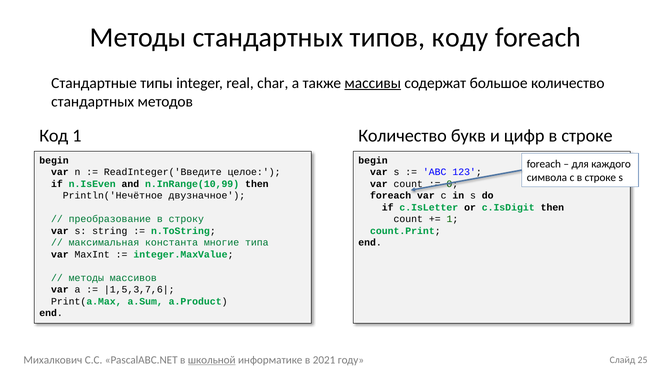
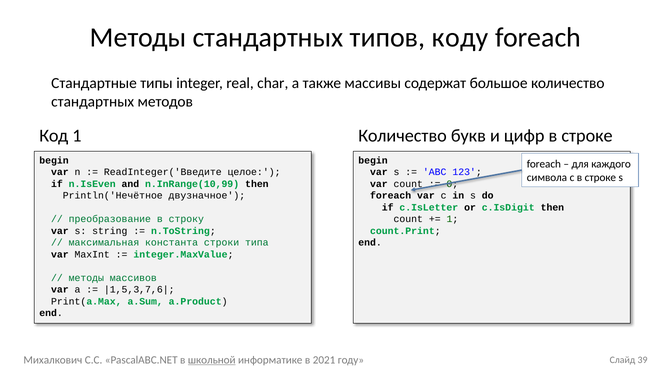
массивы underline: present -> none
многие: многие -> строки
25: 25 -> 39
